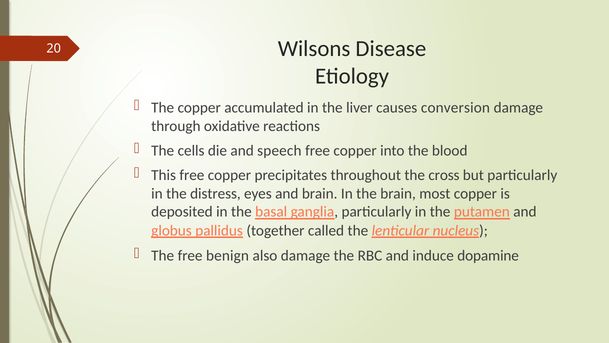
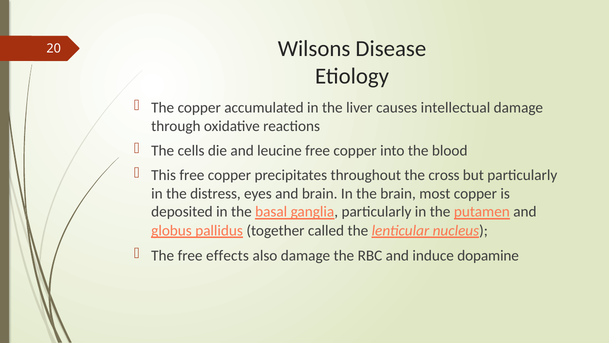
conversion: conversion -> intellectual
speech: speech -> leucine
benign: benign -> effects
